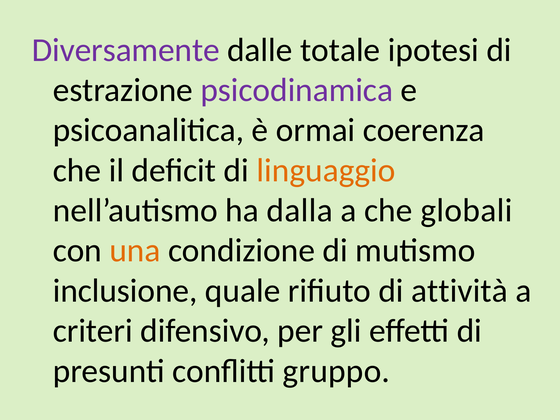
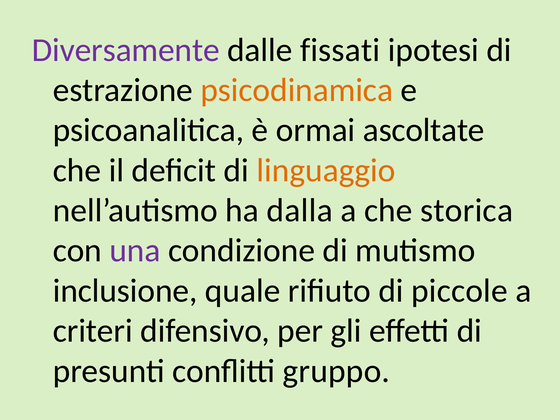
totale: totale -> fissati
psicodinamica colour: purple -> orange
coerenza: coerenza -> ascoltate
globali: globali -> storica
una colour: orange -> purple
attività: attività -> piccole
